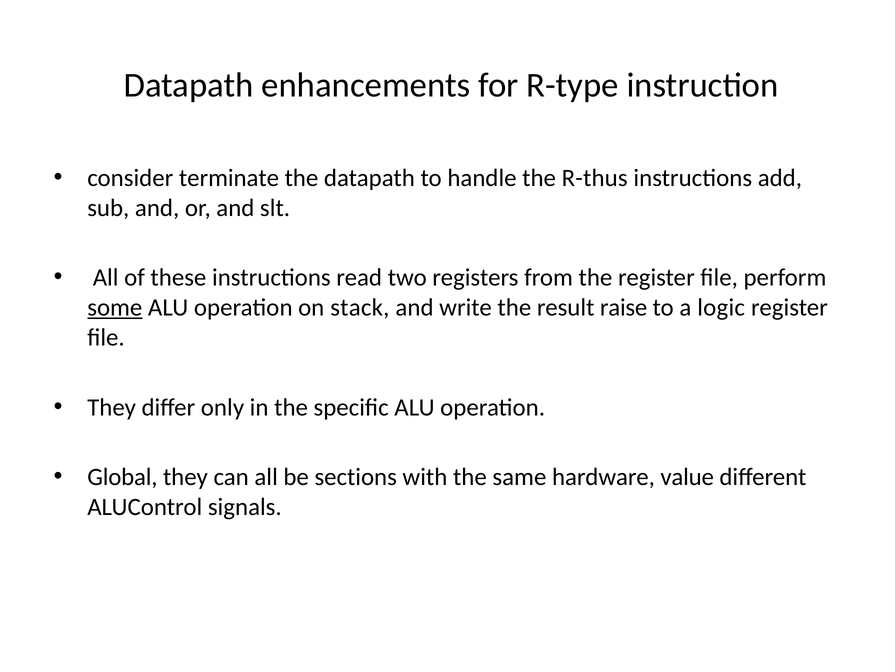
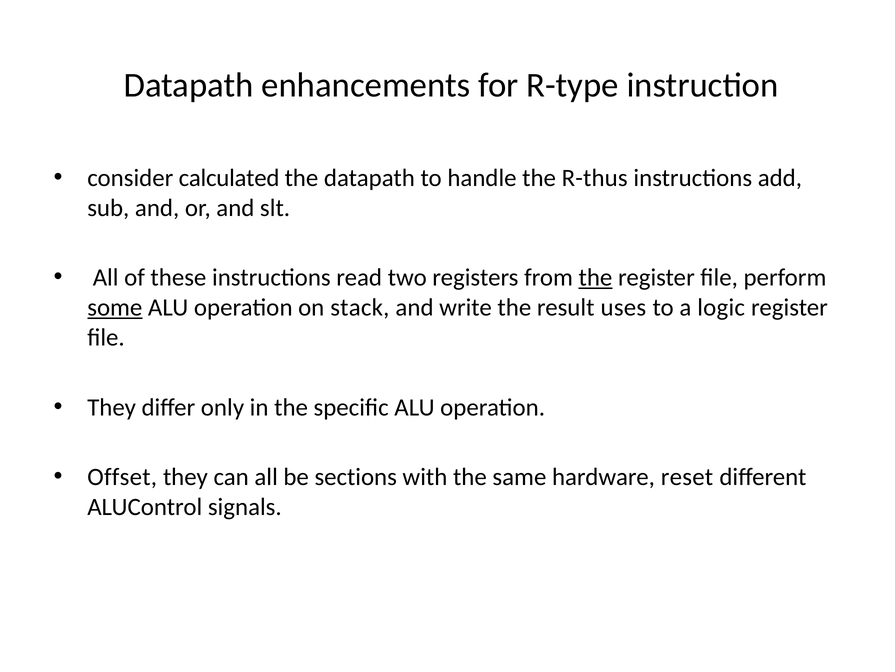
terminate: terminate -> calculated
the at (595, 277) underline: none -> present
raise: raise -> uses
Global: Global -> Offset
value: value -> reset
